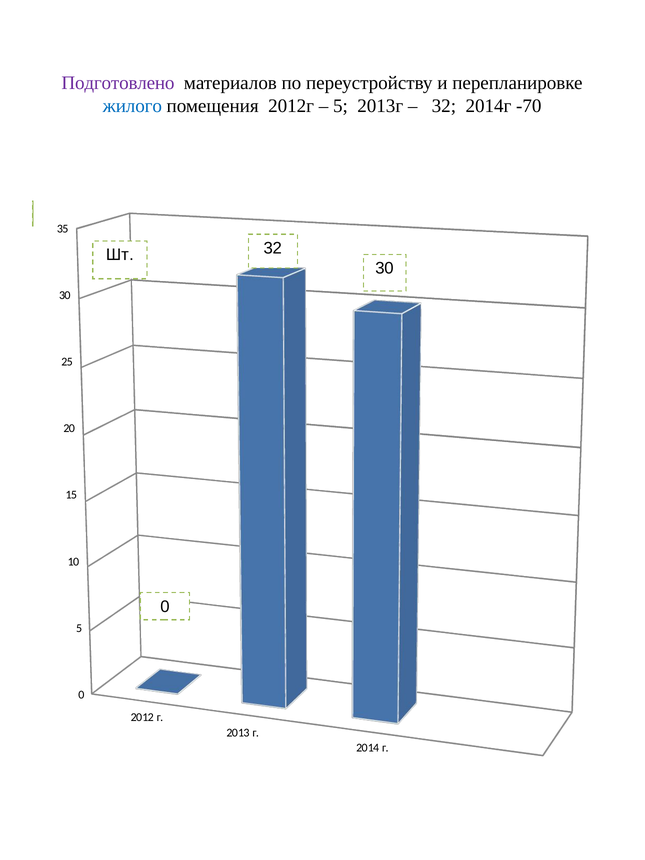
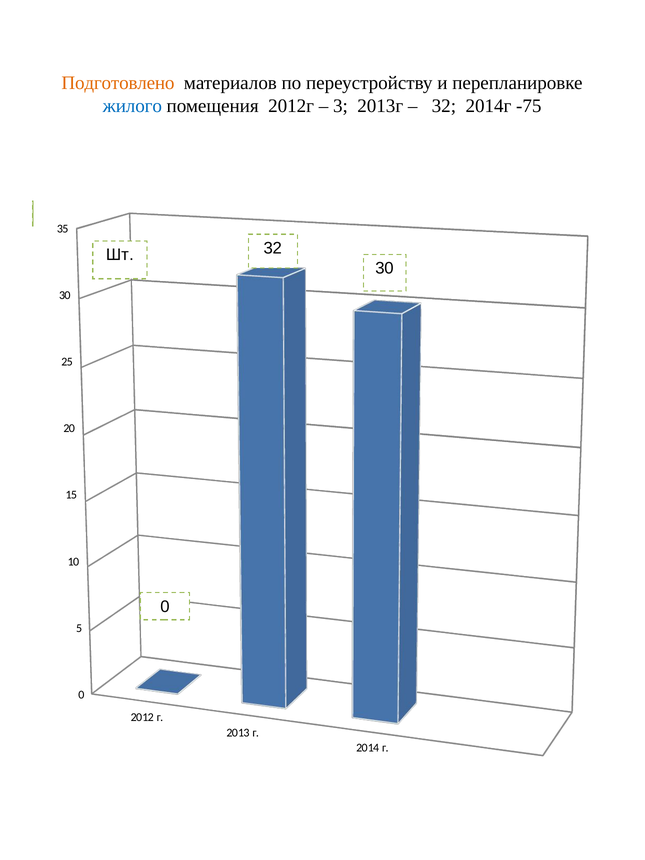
Подготовлено colour: purple -> orange
5 at (340, 106): 5 -> 3
-70: -70 -> -75
